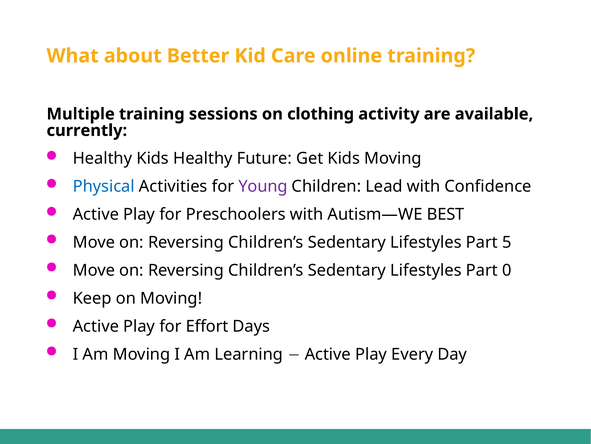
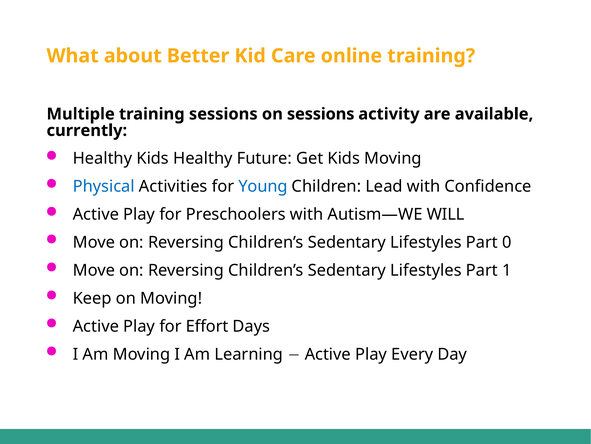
on clothing: clothing -> sessions
Young colour: purple -> blue
BEST: BEST -> WILL
5: 5 -> 0
0: 0 -> 1
